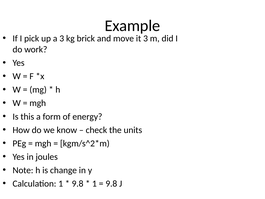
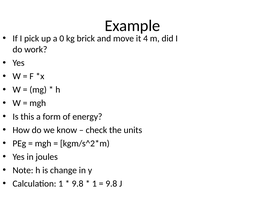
a 3: 3 -> 0
it 3: 3 -> 4
